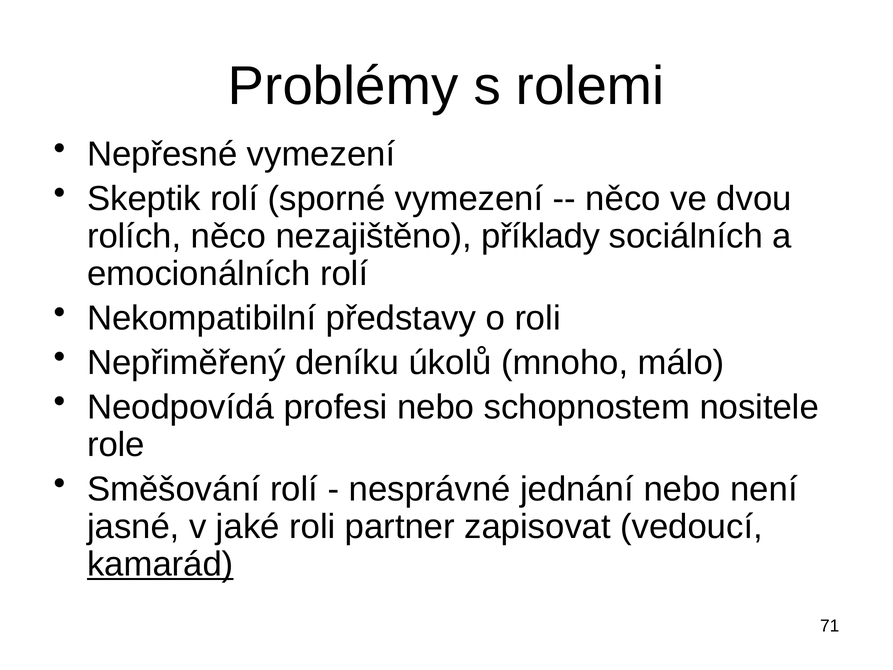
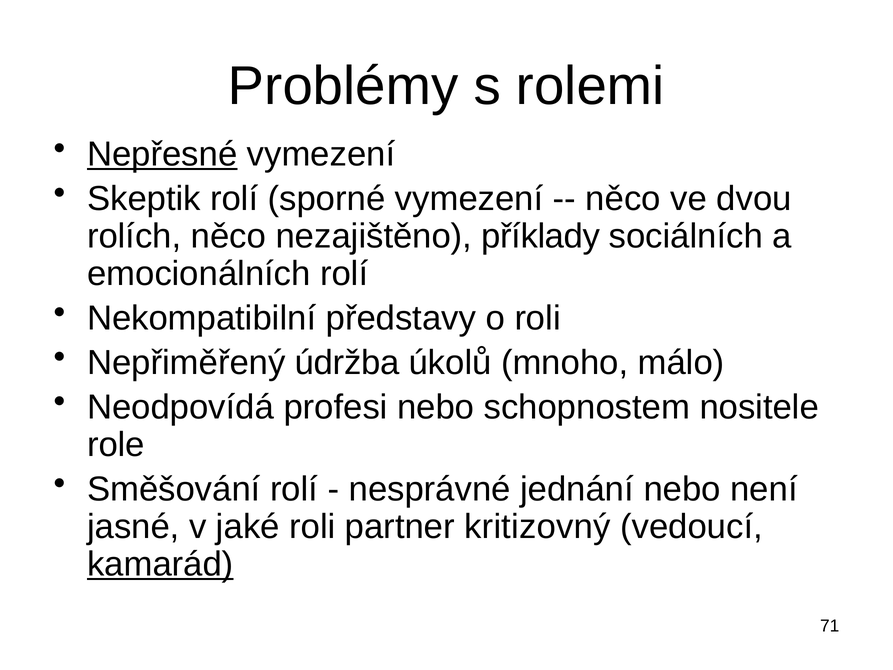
Nepřesné underline: none -> present
deníku: deníku -> údržba
zapisovat: zapisovat -> kritizovný
